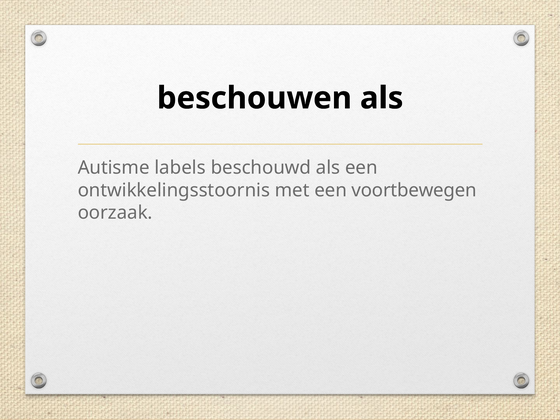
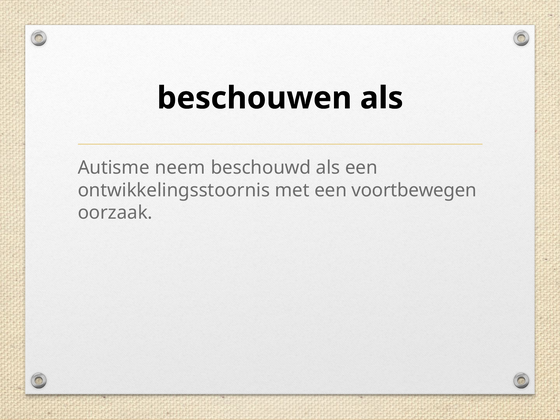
labels: labels -> neem
